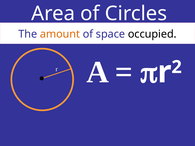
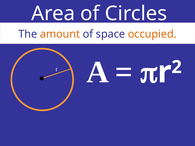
occupied colour: black -> orange
